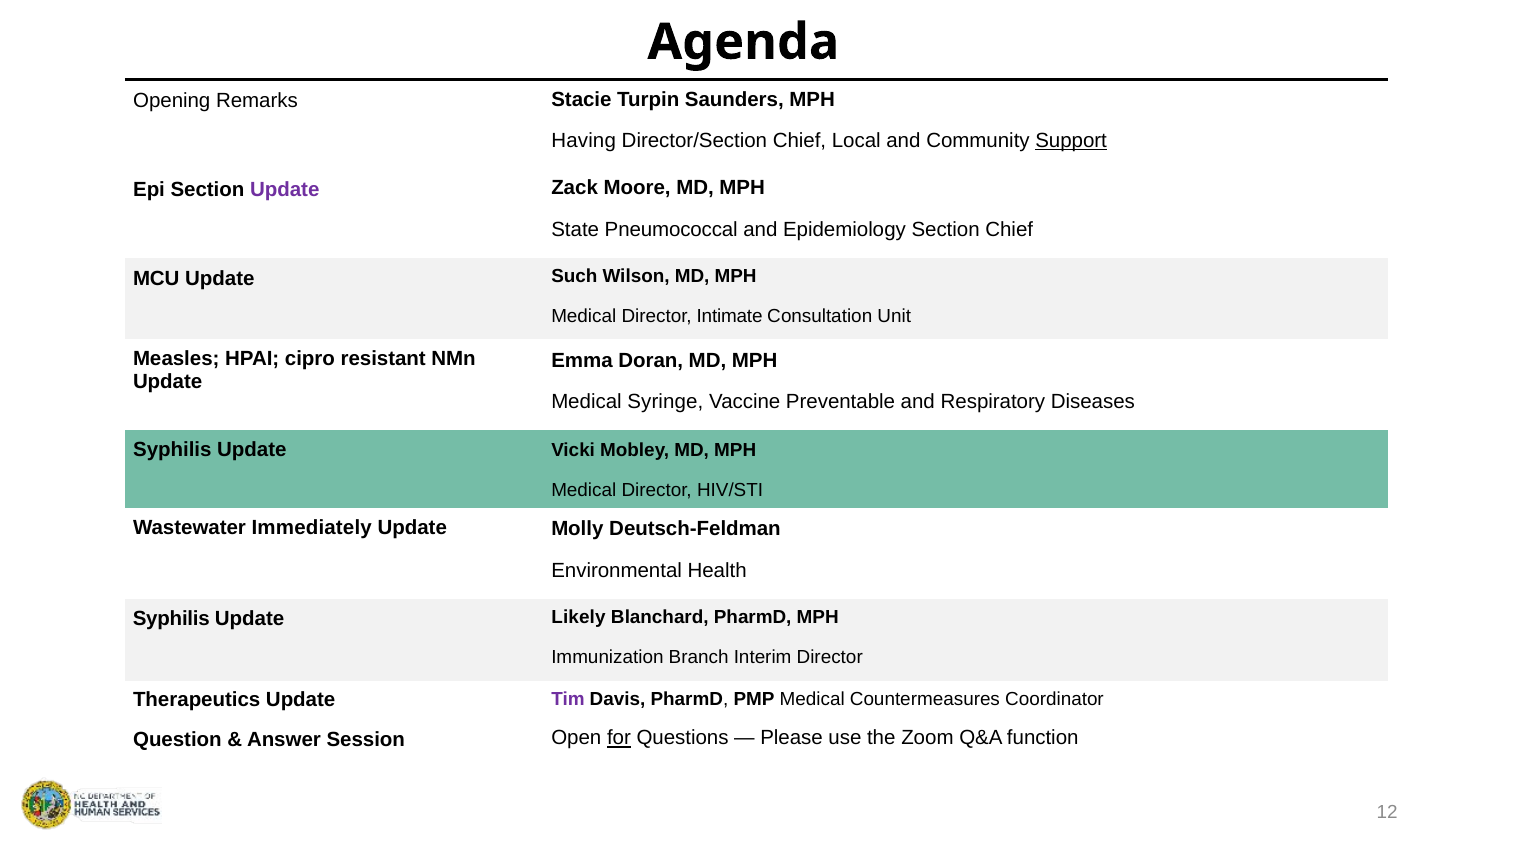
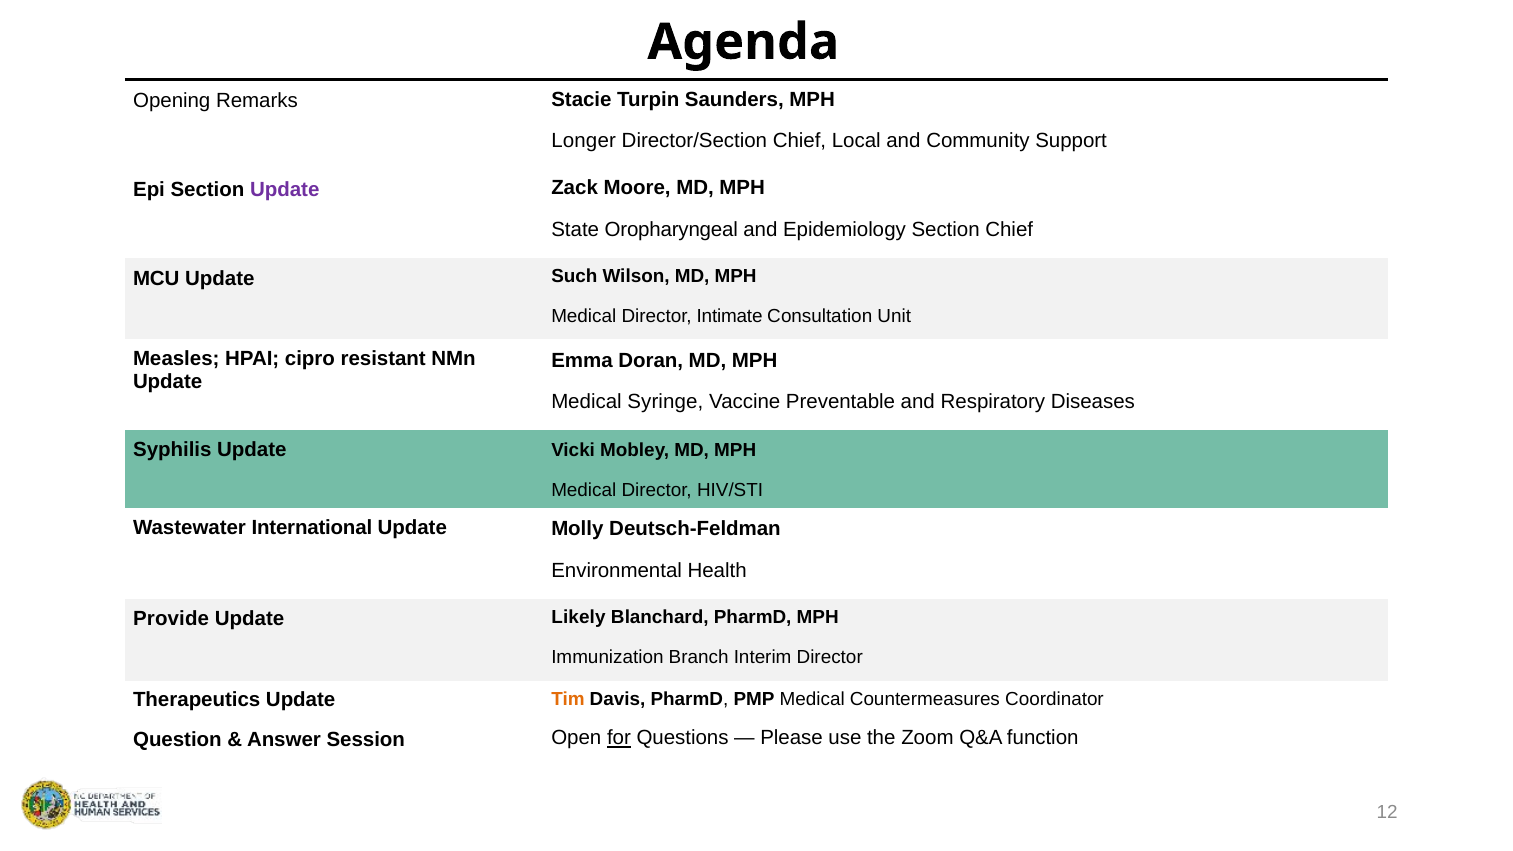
Having: Having -> Longer
Support underline: present -> none
Pneumococcal: Pneumococcal -> Oropharyngeal
Immediately: Immediately -> International
Syphilis at (171, 618): Syphilis -> Provide
Tim colour: purple -> orange
